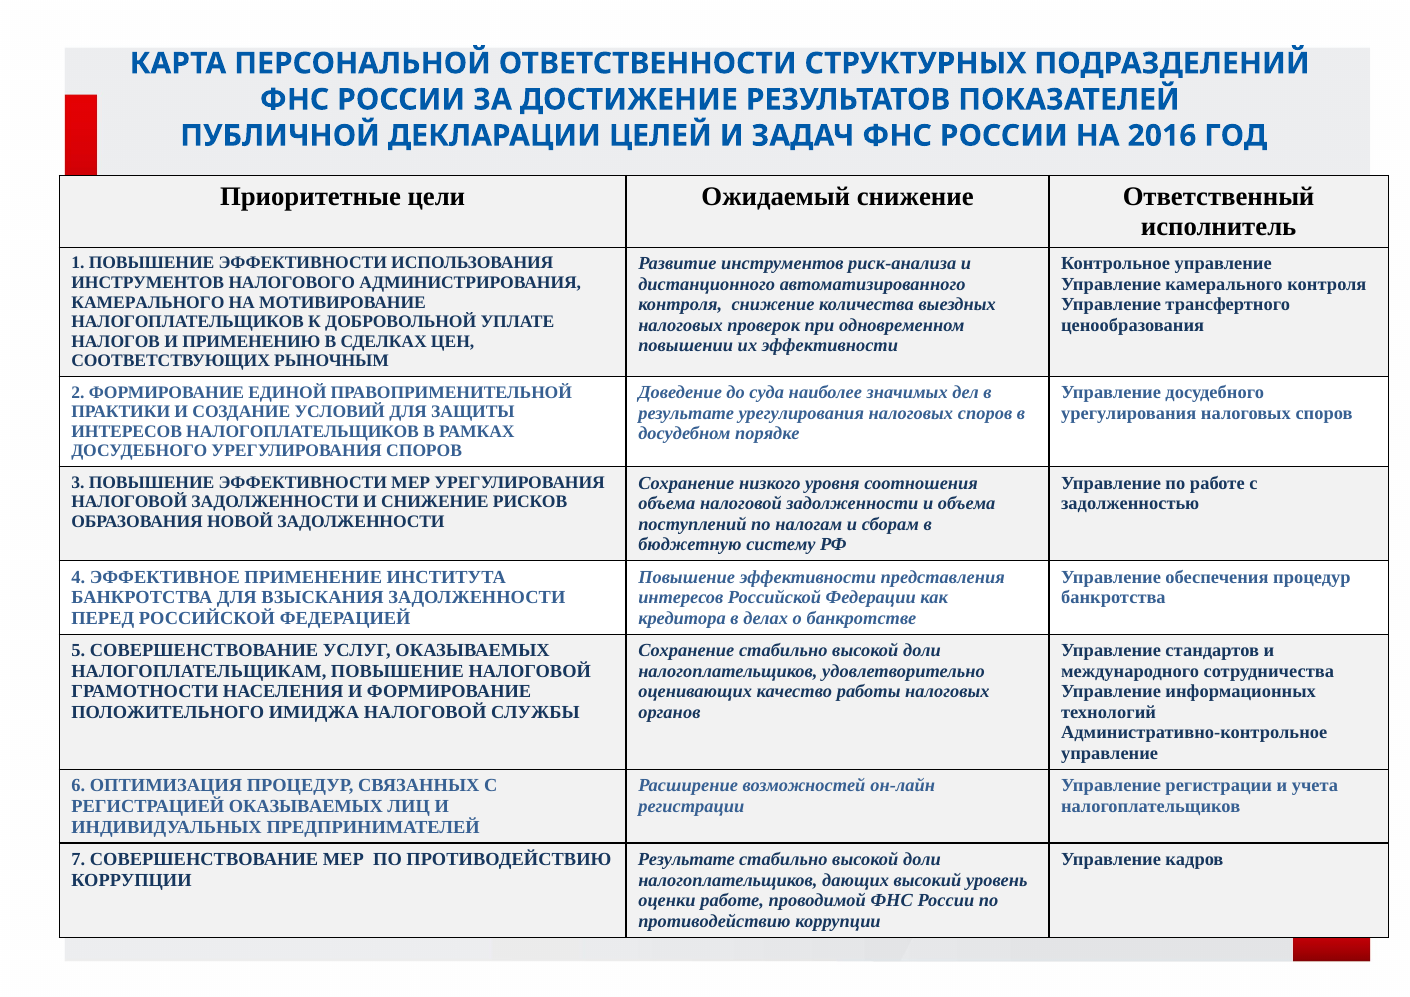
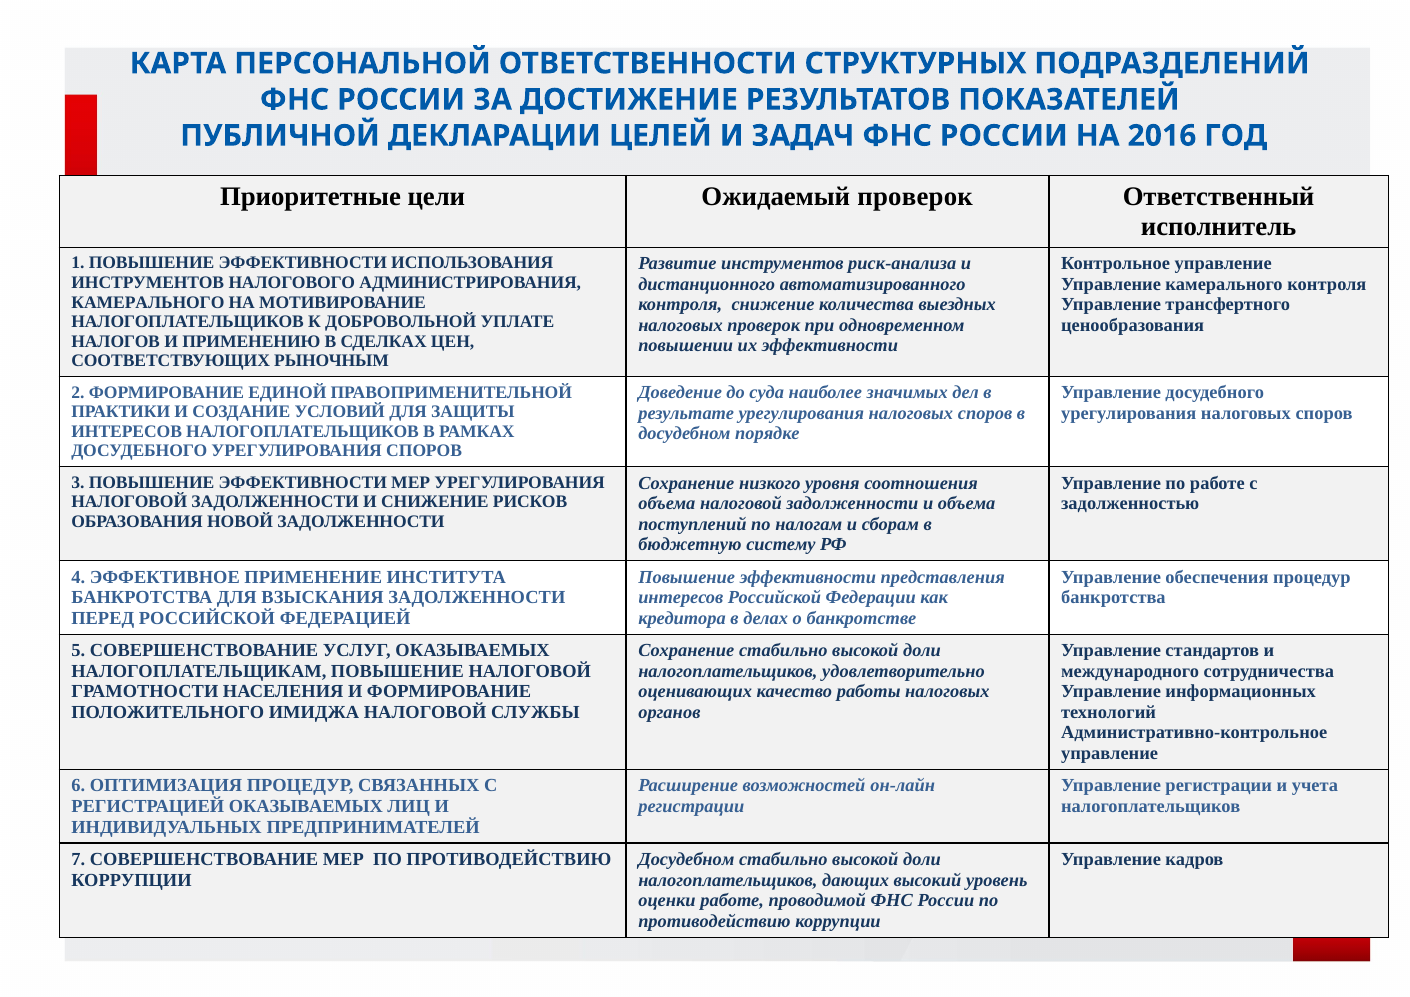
Ожидаемый снижение: снижение -> проверок
Результате at (686, 860): Результате -> Досудебном
